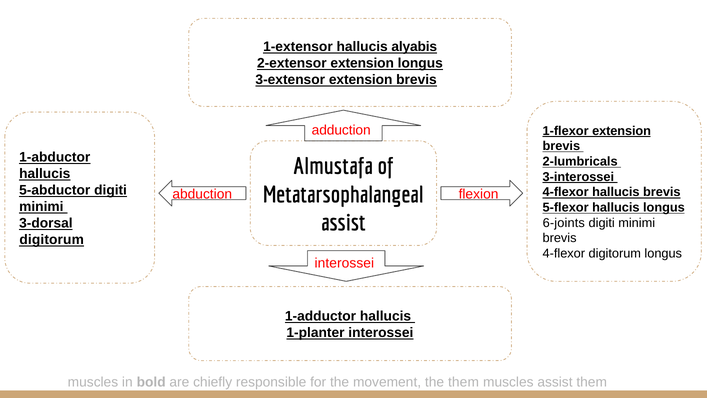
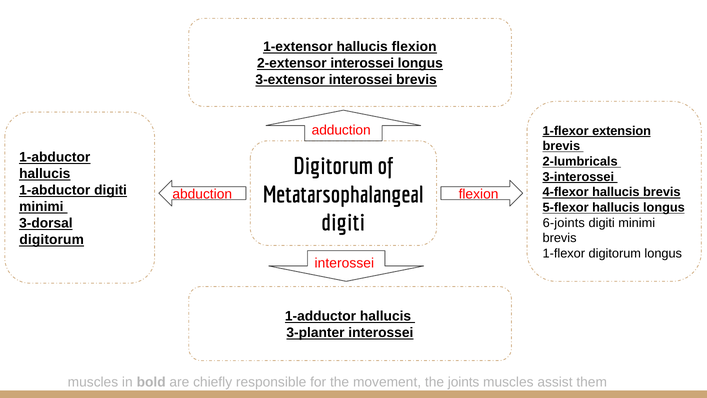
hallucis alyabis: alyabis -> flexion
2-extensor extension: extension -> interossei
3-extensor extension: extension -> interossei
Almustafa at (333, 166): Almustafa -> Digitorum
5-abductor at (55, 190): 5-abductor -> 1-abductor
assist at (343, 223): assist -> digiti
4-flexor at (564, 253): 4-flexor -> 1-flexor
1-planter: 1-planter -> 3-planter
the them: them -> joints
